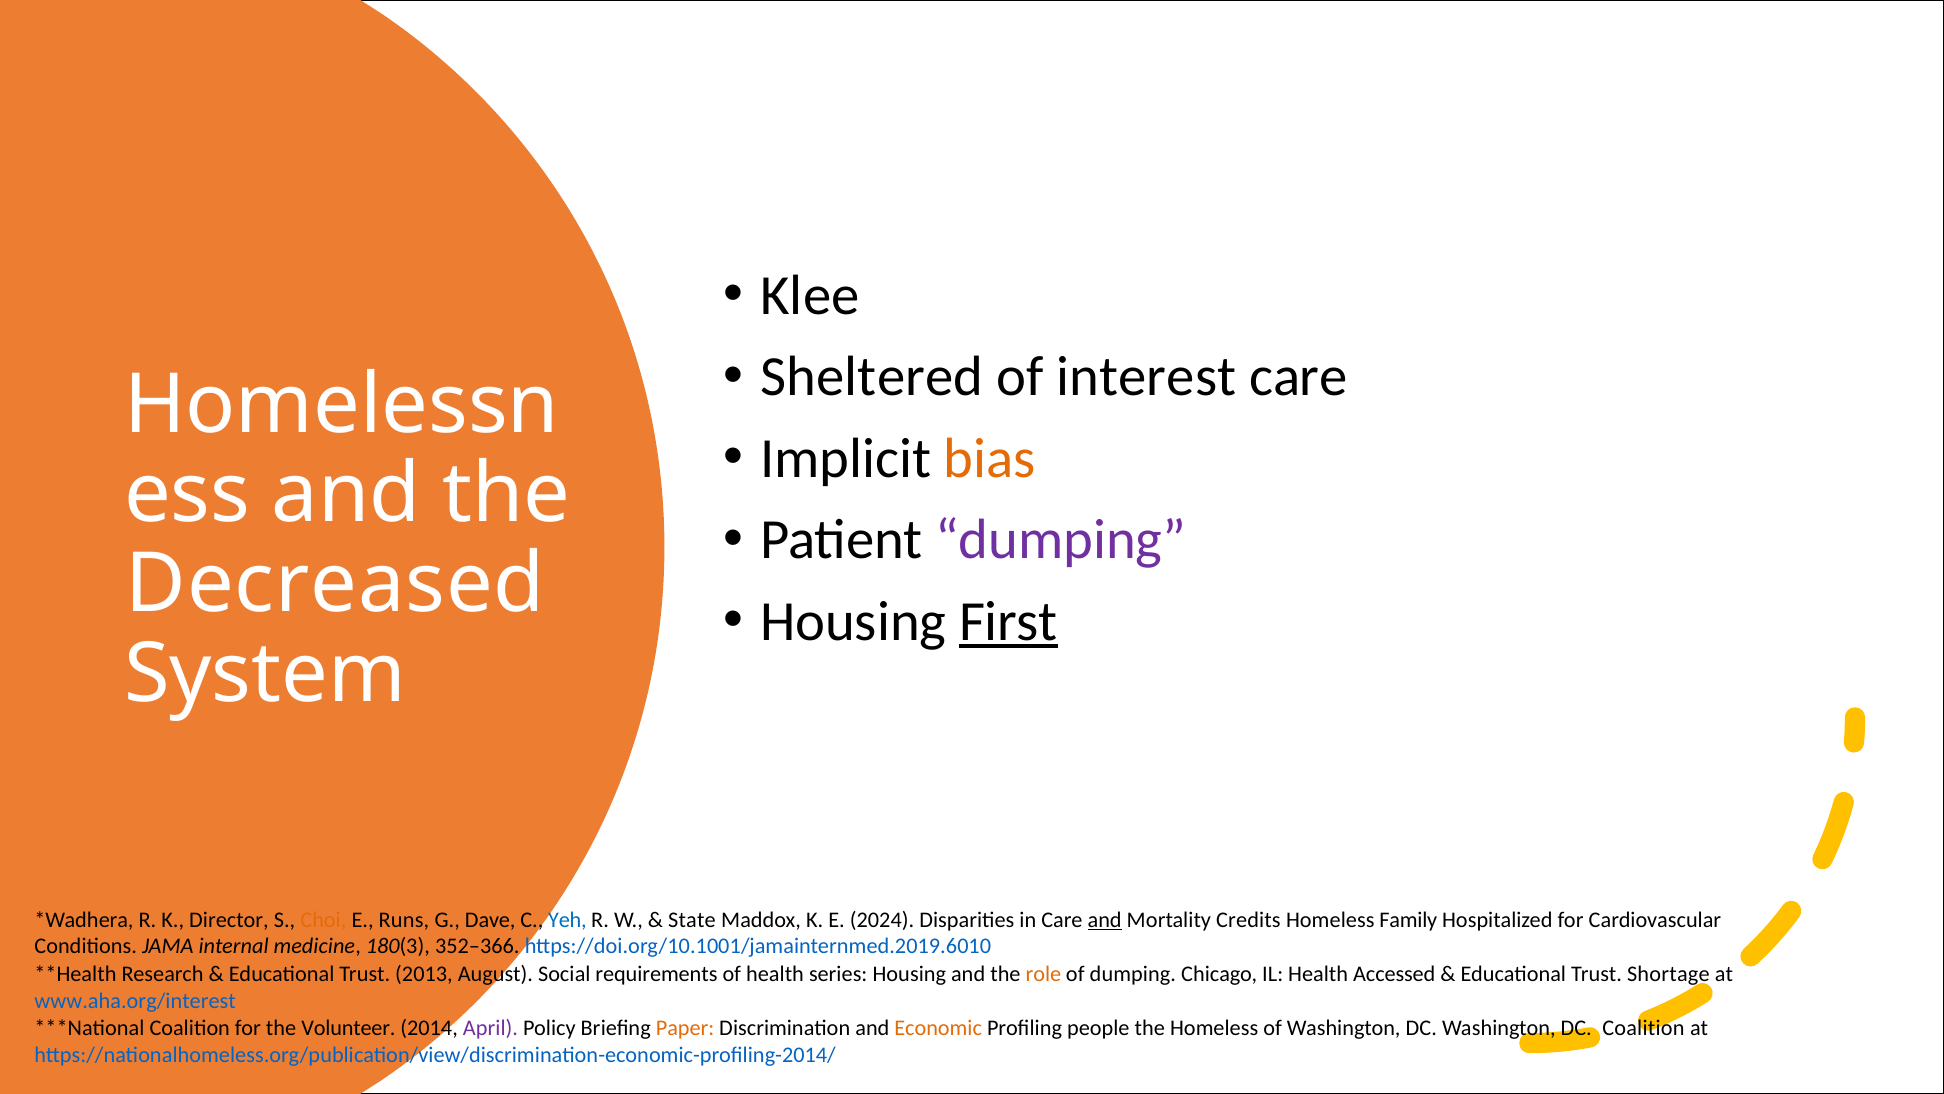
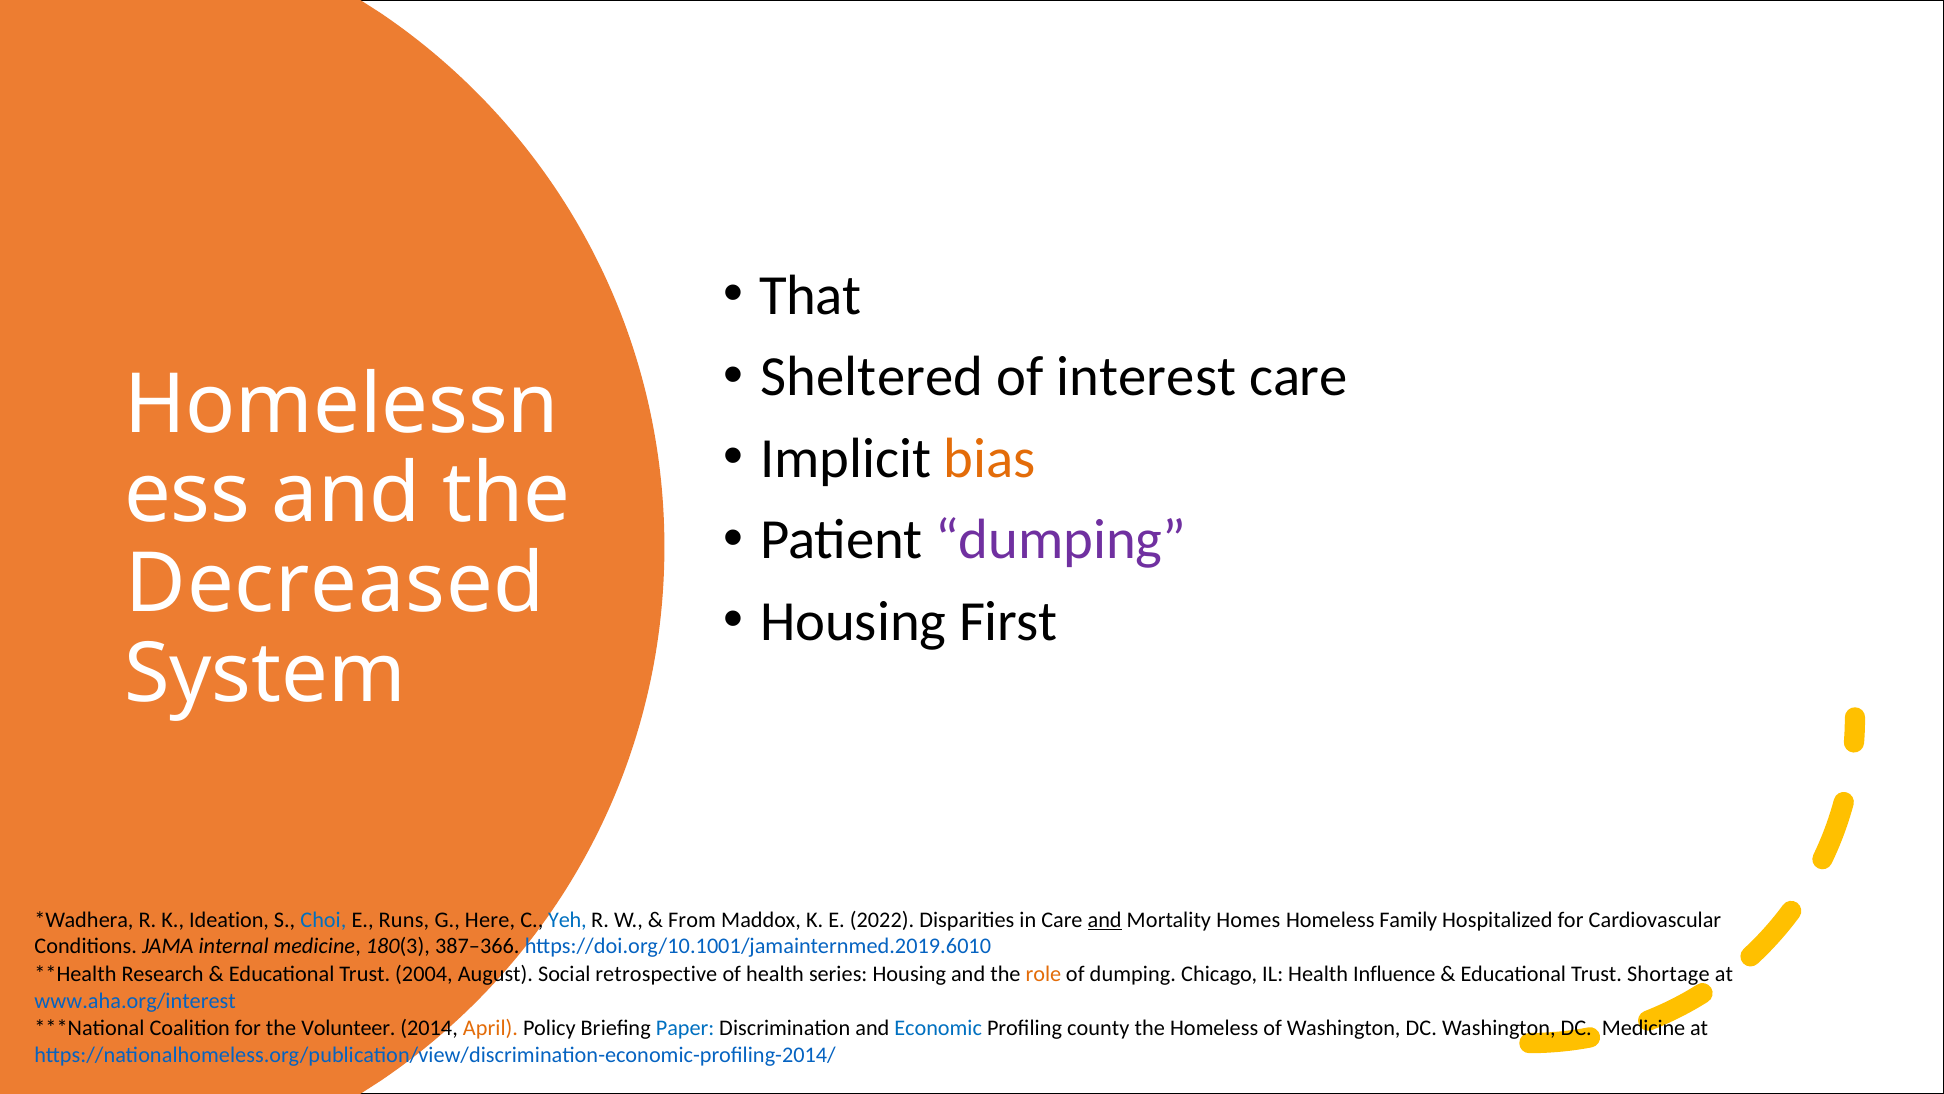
Klee: Klee -> That
First underline: present -> none
Director: Director -> Ideation
Choi colour: orange -> blue
Dave: Dave -> Here
State: State -> From
2024: 2024 -> 2022
Credits: Credits -> Homes
352–366: 352–366 -> 387–366
2013: 2013 -> 2004
requirements: requirements -> retrospective
Accessed: Accessed -> Influence
April colour: purple -> orange
Paper colour: orange -> blue
Economic colour: orange -> blue
people: people -> county
DC Coalition: Coalition -> Medicine
